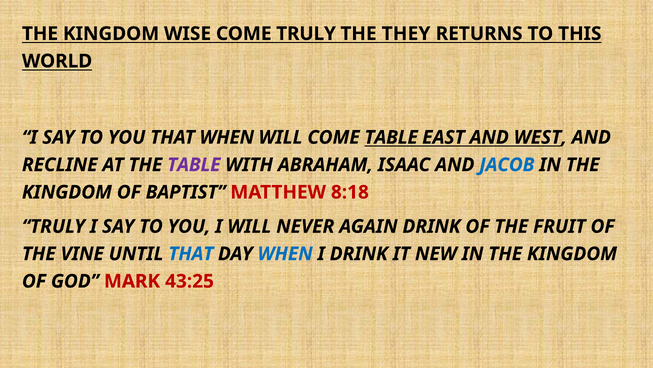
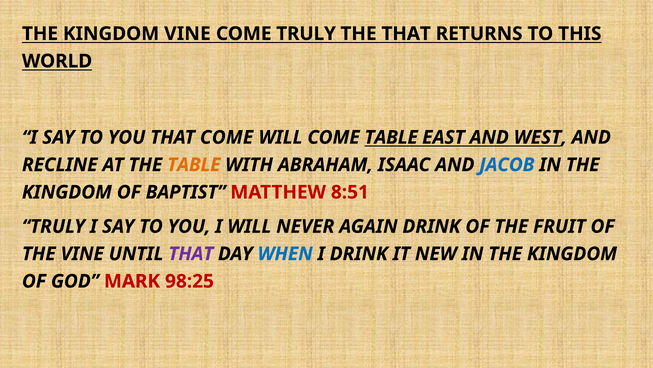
KINGDOM WISE: WISE -> VINE
THE THEY: THEY -> THAT
THAT WHEN: WHEN -> COME
TABLE at (194, 165) colour: purple -> orange
8:18: 8:18 -> 8:51
THAT at (191, 253) colour: blue -> purple
43:25: 43:25 -> 98:25
